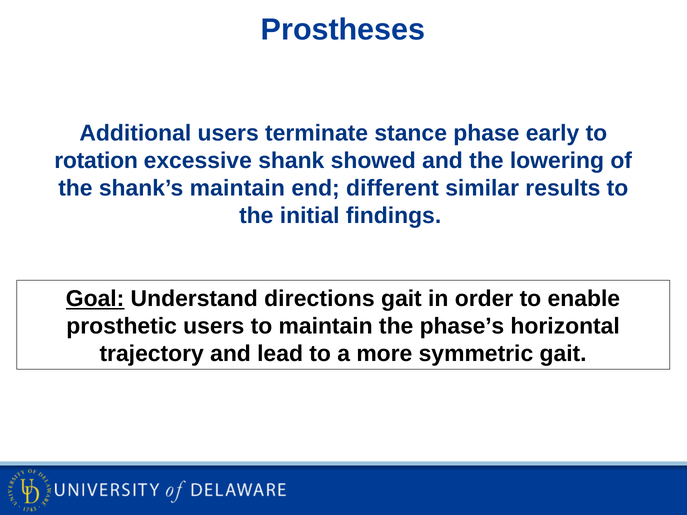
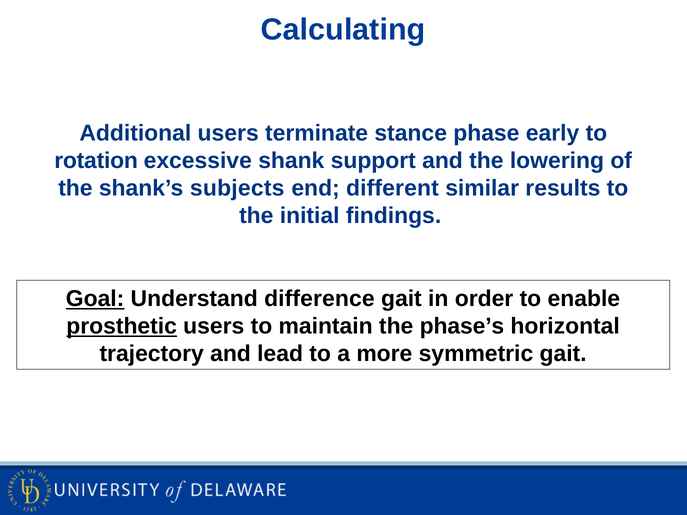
Prostheses: Prostheses -> Calculating
showed: showed -> support
shank’s maintain: maintain -> subjects
directions: directions -> difference
prosthetic underline: none -> present
